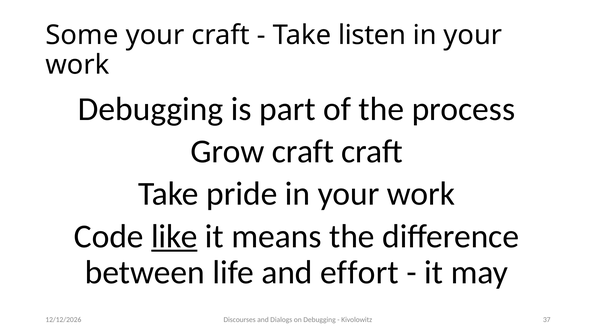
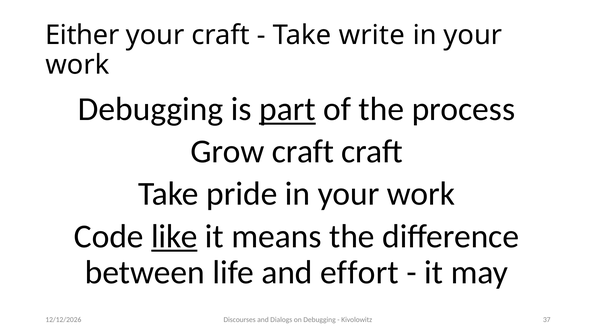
Some: Some -> Either
listen: listen -> write
part underline: none -> present
